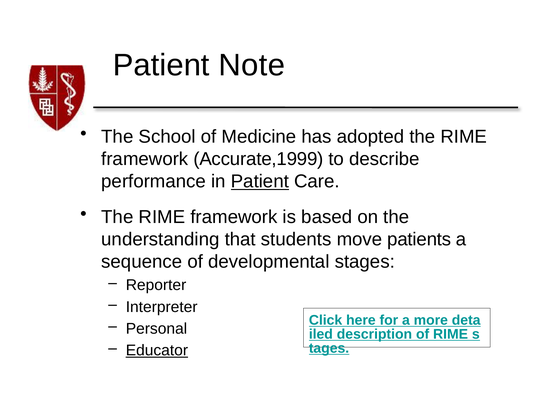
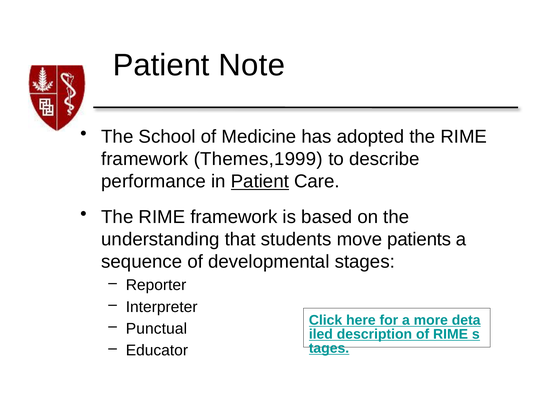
Accurate,1999: Accurate,1999 -> Themes,1999
Personal: Personal -> Punctual
Educator underline: present -> none
